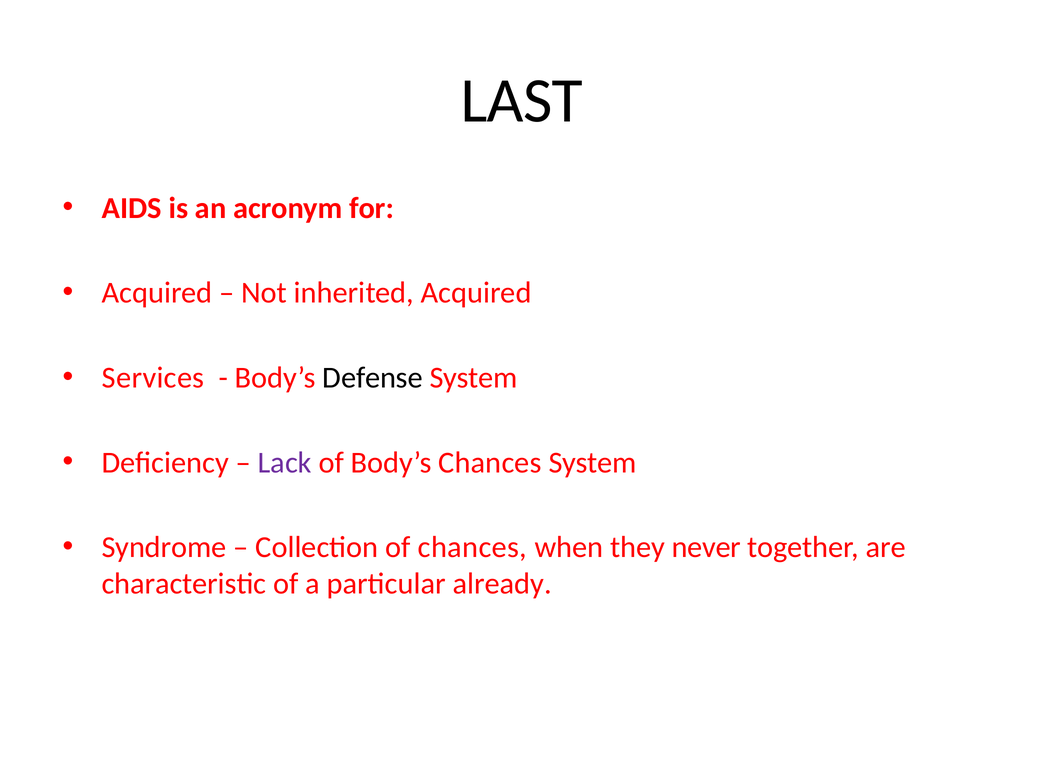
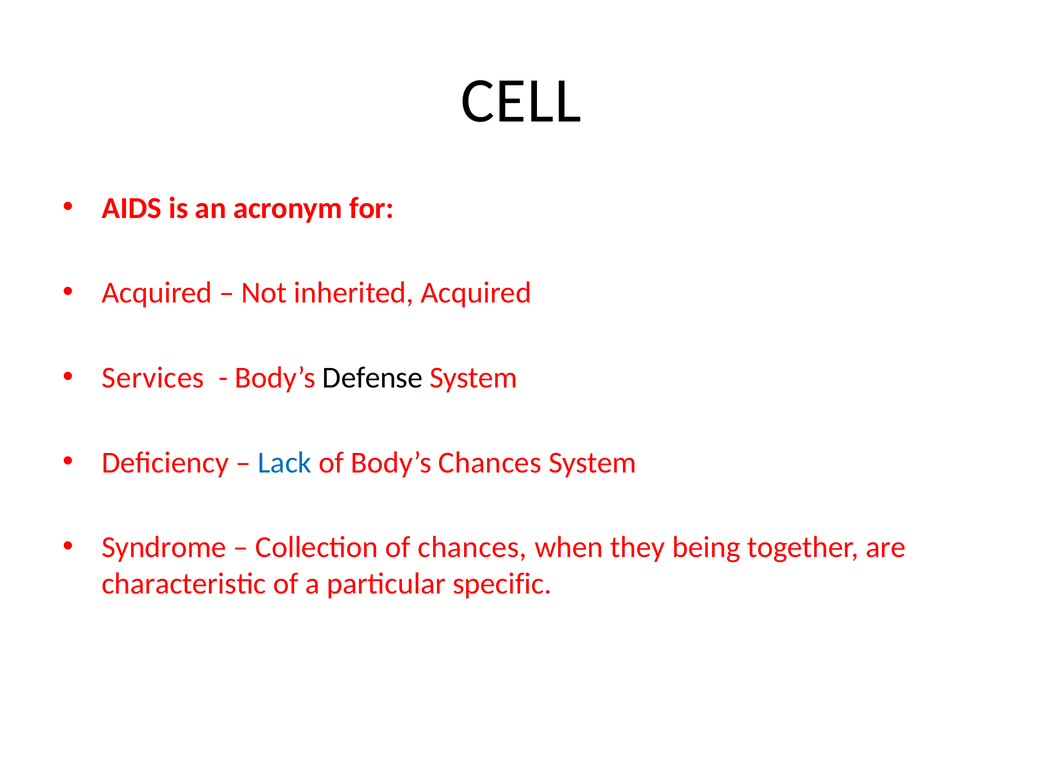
LAST: LAST -> CELL
Lack colour: purple -> blue
never: never -> being
already: already -> specific
